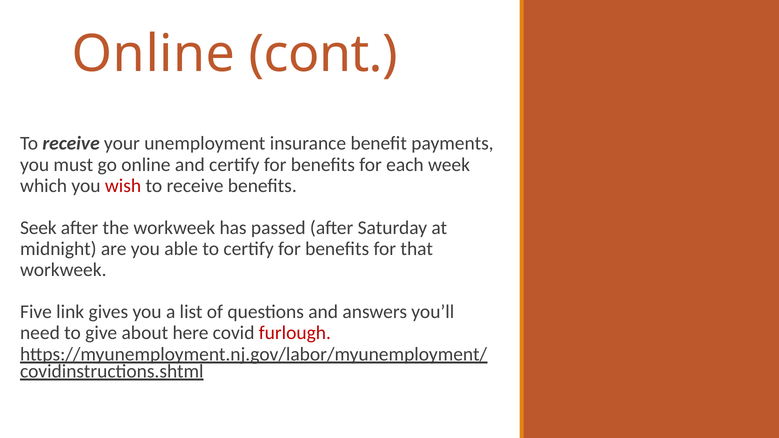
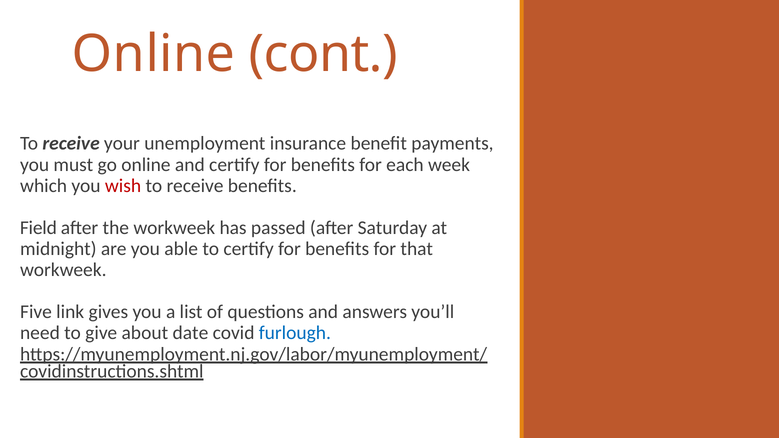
Seek: Seek -> Field
here: here -> date
furlough colour: red -> blue
